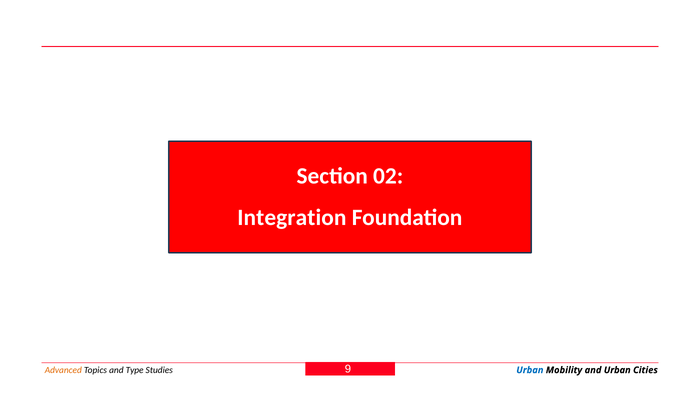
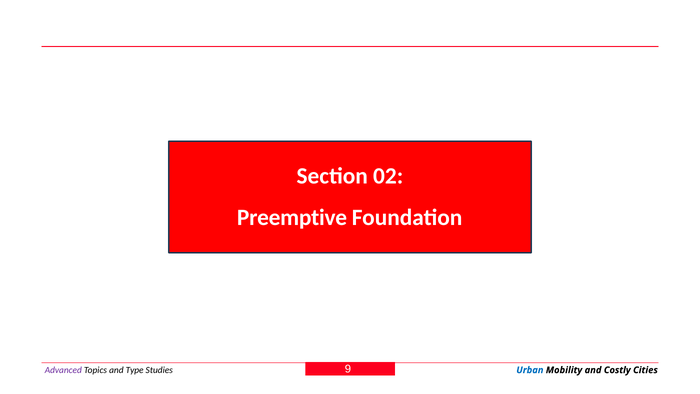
Integration: Integration -> Preemptive
Advanced colour: orange -> purple
and Urban: Urban -> Costly
